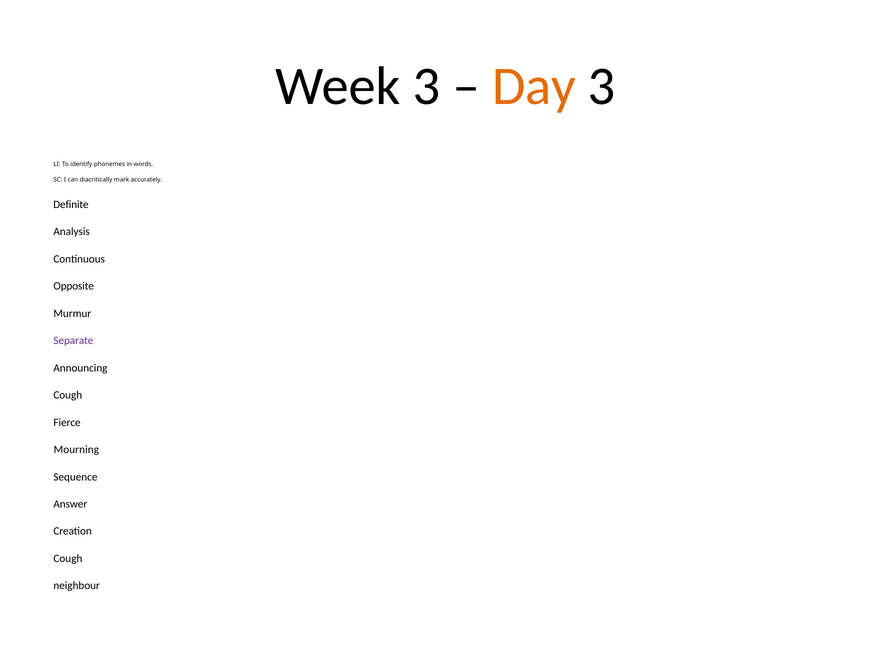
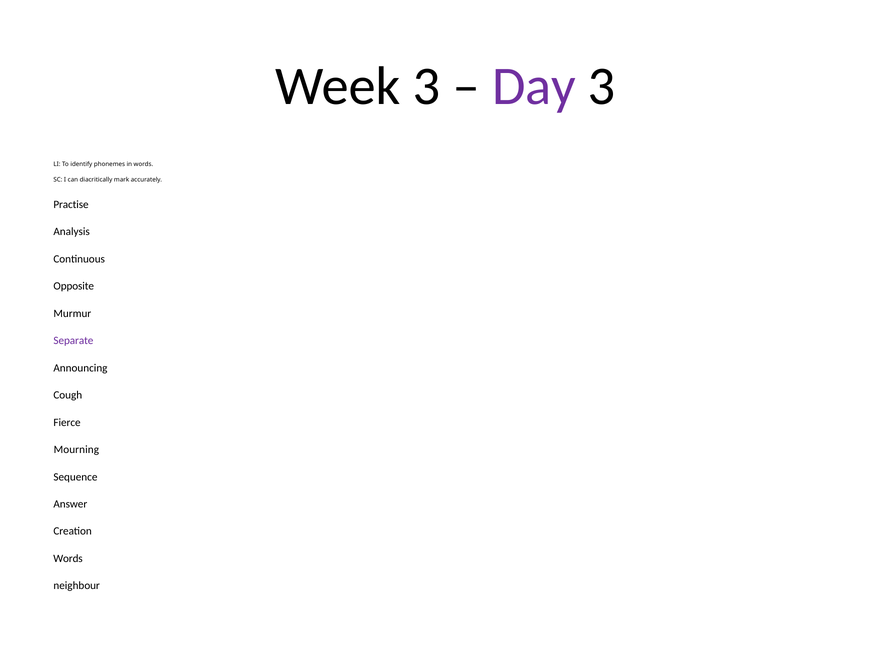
Day colour: orange -> purple
Definite: Definite -> Practise
Cough at (68, 559): Cough -> Words
